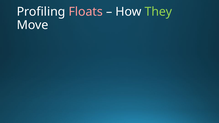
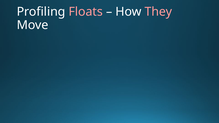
They colour: light green -> pink
